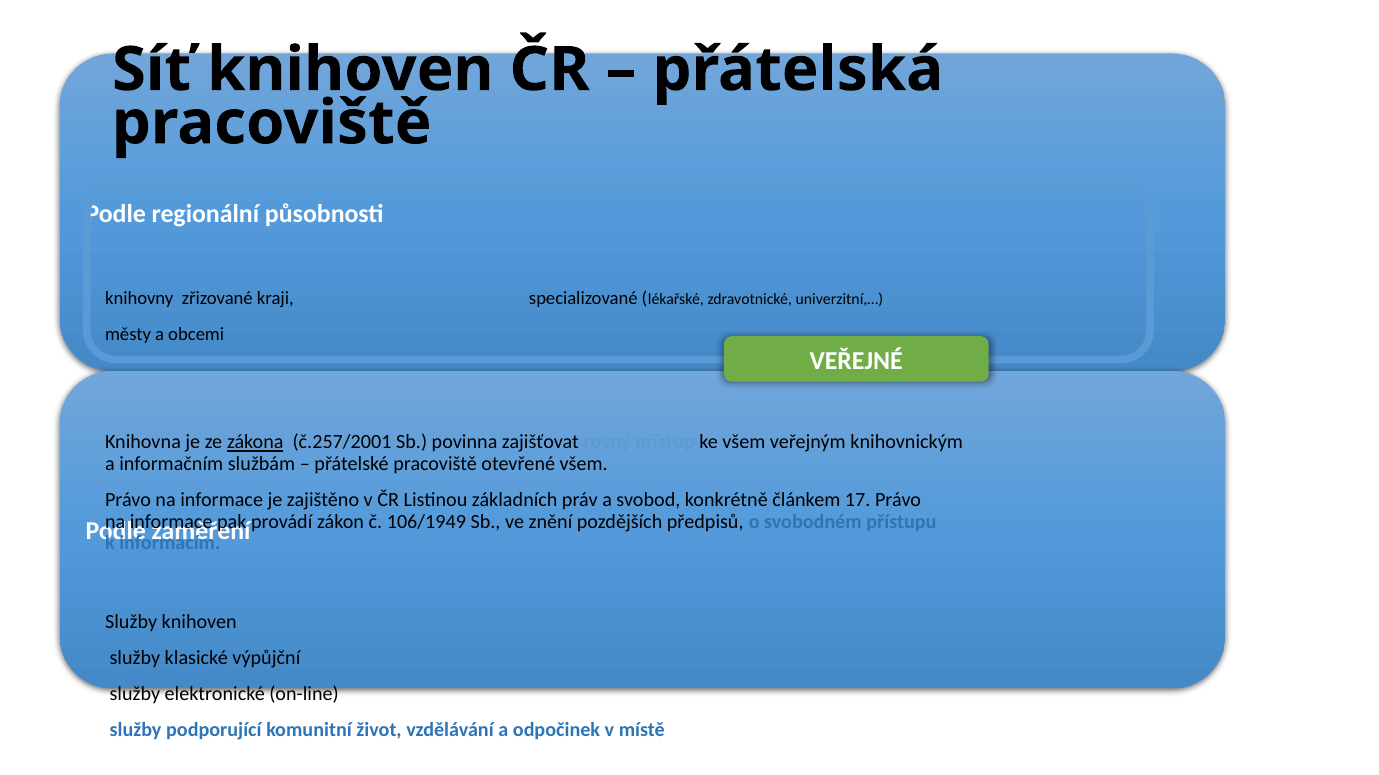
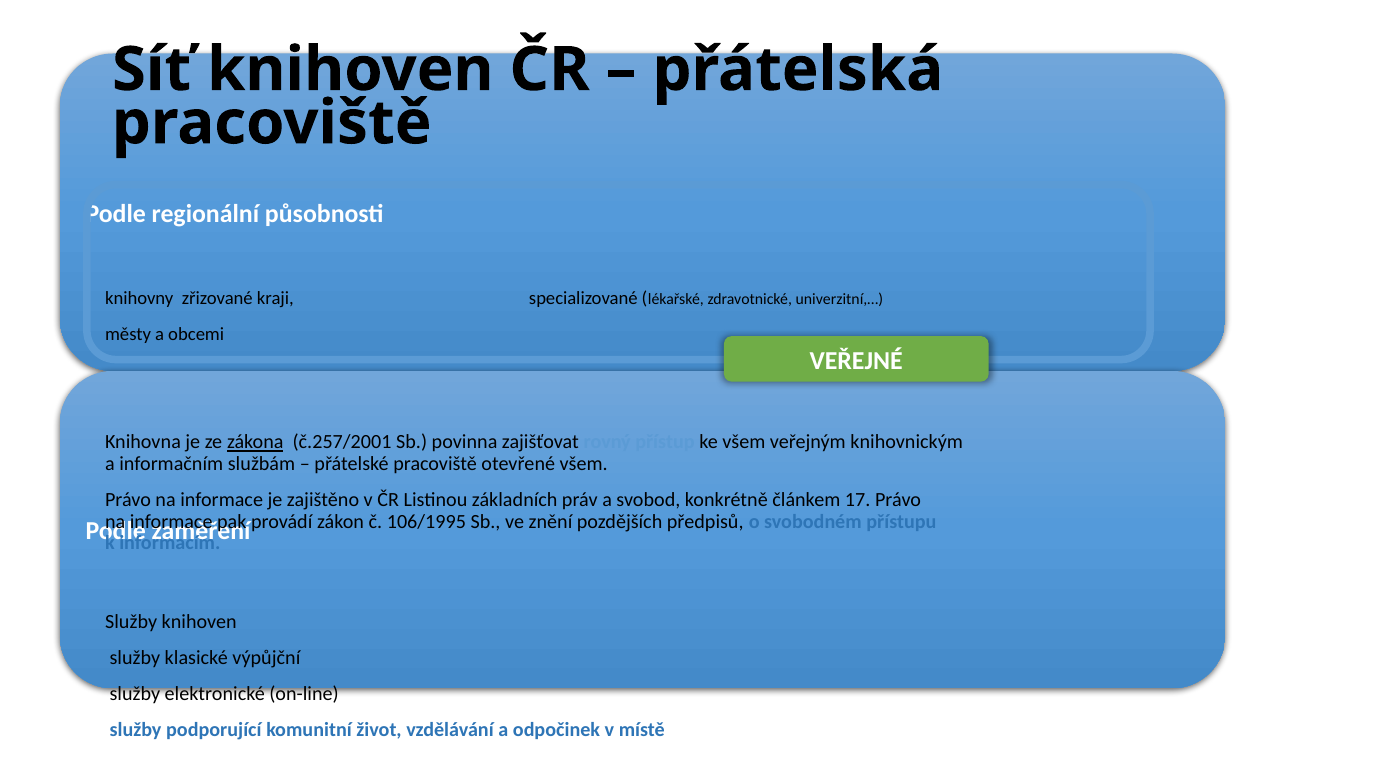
106/1949: 106/1949 -> 106/1995
